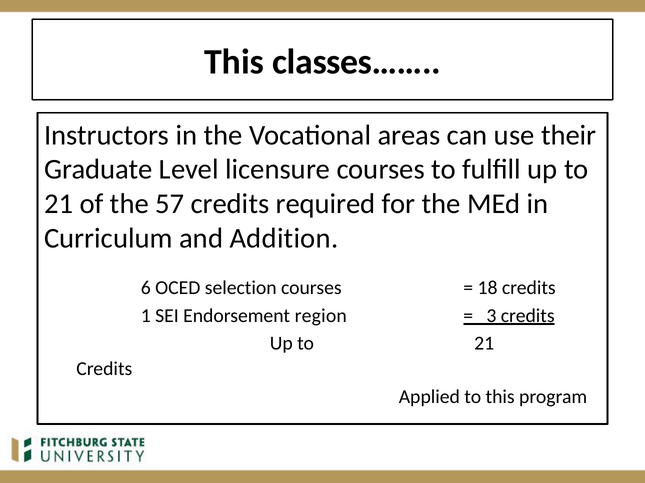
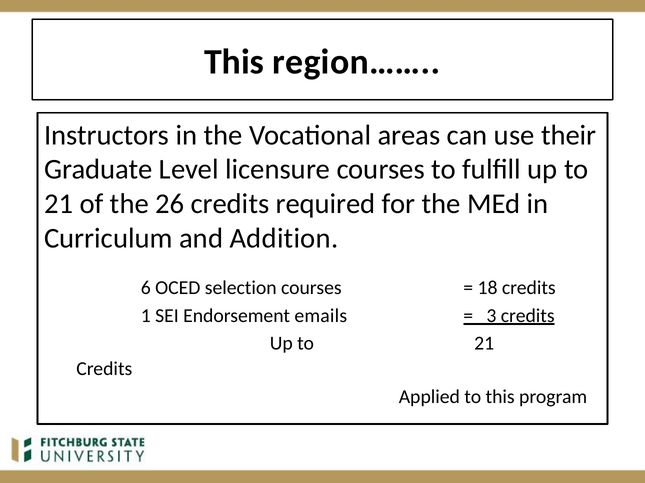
classes……: classes…… -> region……
57: 57 -> 26
region: region -> emails
